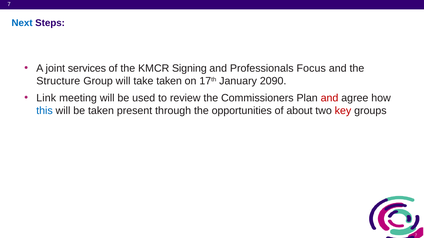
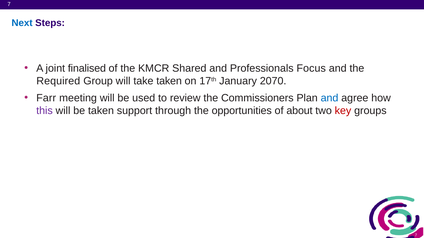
services: services -> finalised
Signing: Signing -> Shared
Structure: Structure -> Required
2090: 2090 -> 2070
Link: Link -> Farr
and at (330, 98) colour: red -> blue
this colour: blue -> purple
present: present -> support
